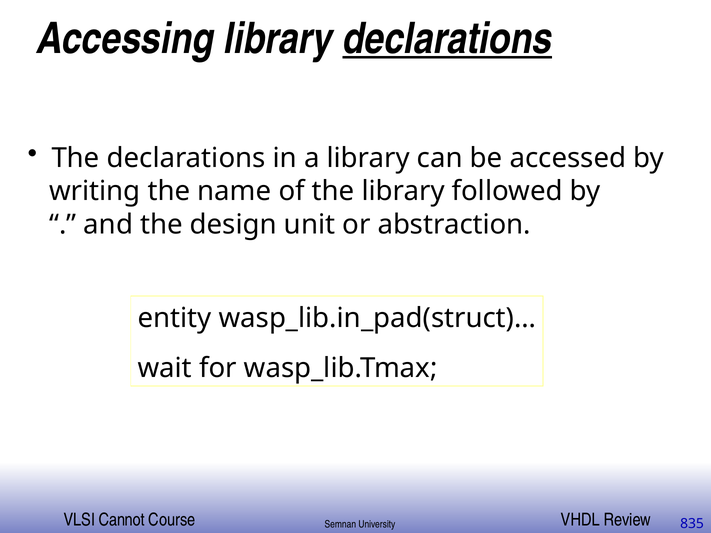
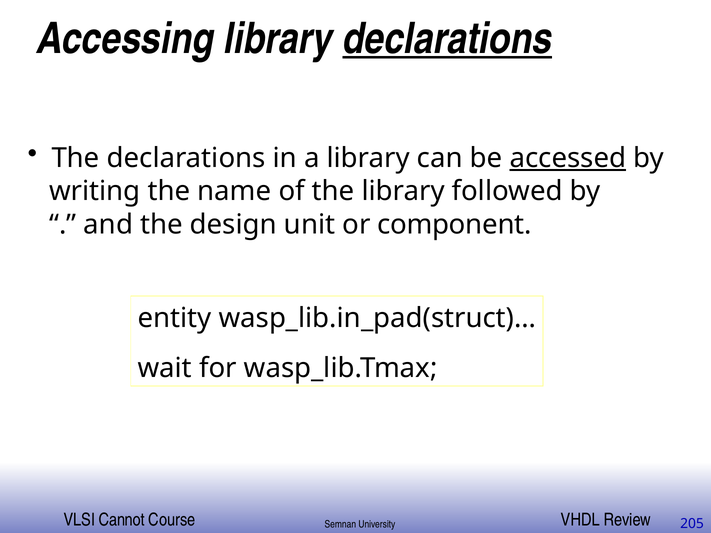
accessed underline: none -> present
abstraction: abstraction -> component
835: 835 -> 205
